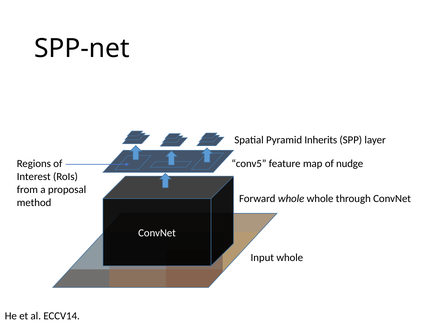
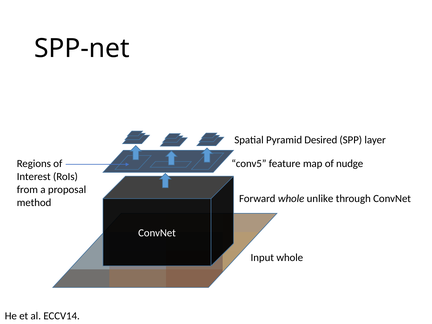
Inherits: Inherits -> Desired
whole whole: whole -> unlike
